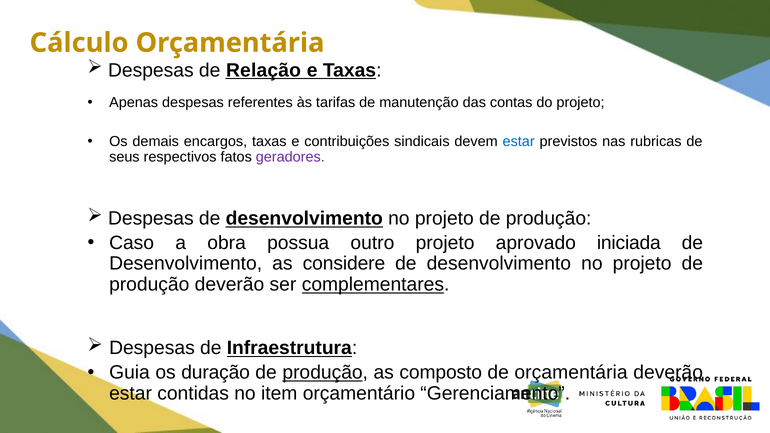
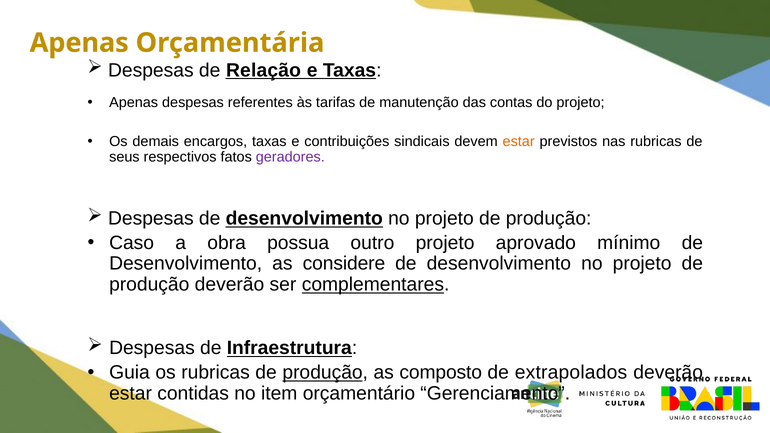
Cálculo at (79, 43): Cálculo -> Apenas
estar at (519, 142) colour: blue -> orange
iniciada: iniciada -> mínimo
os duração: duração -> rubricas
de orçamentária: orçamentária -> extrapolados
